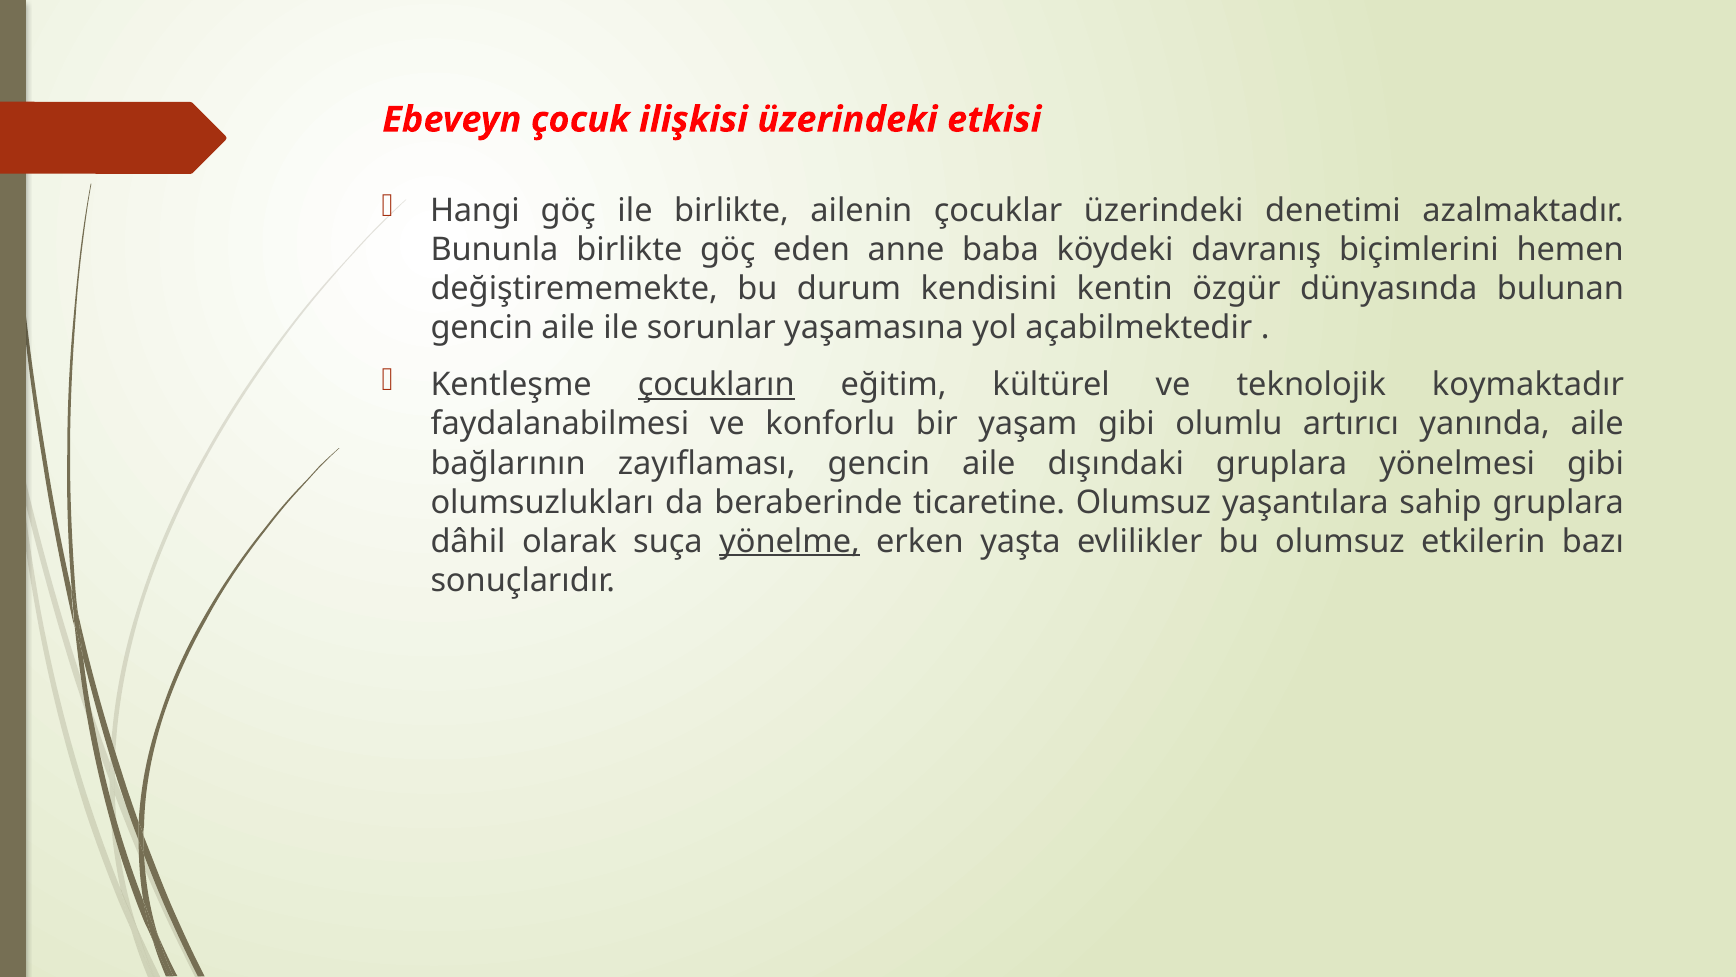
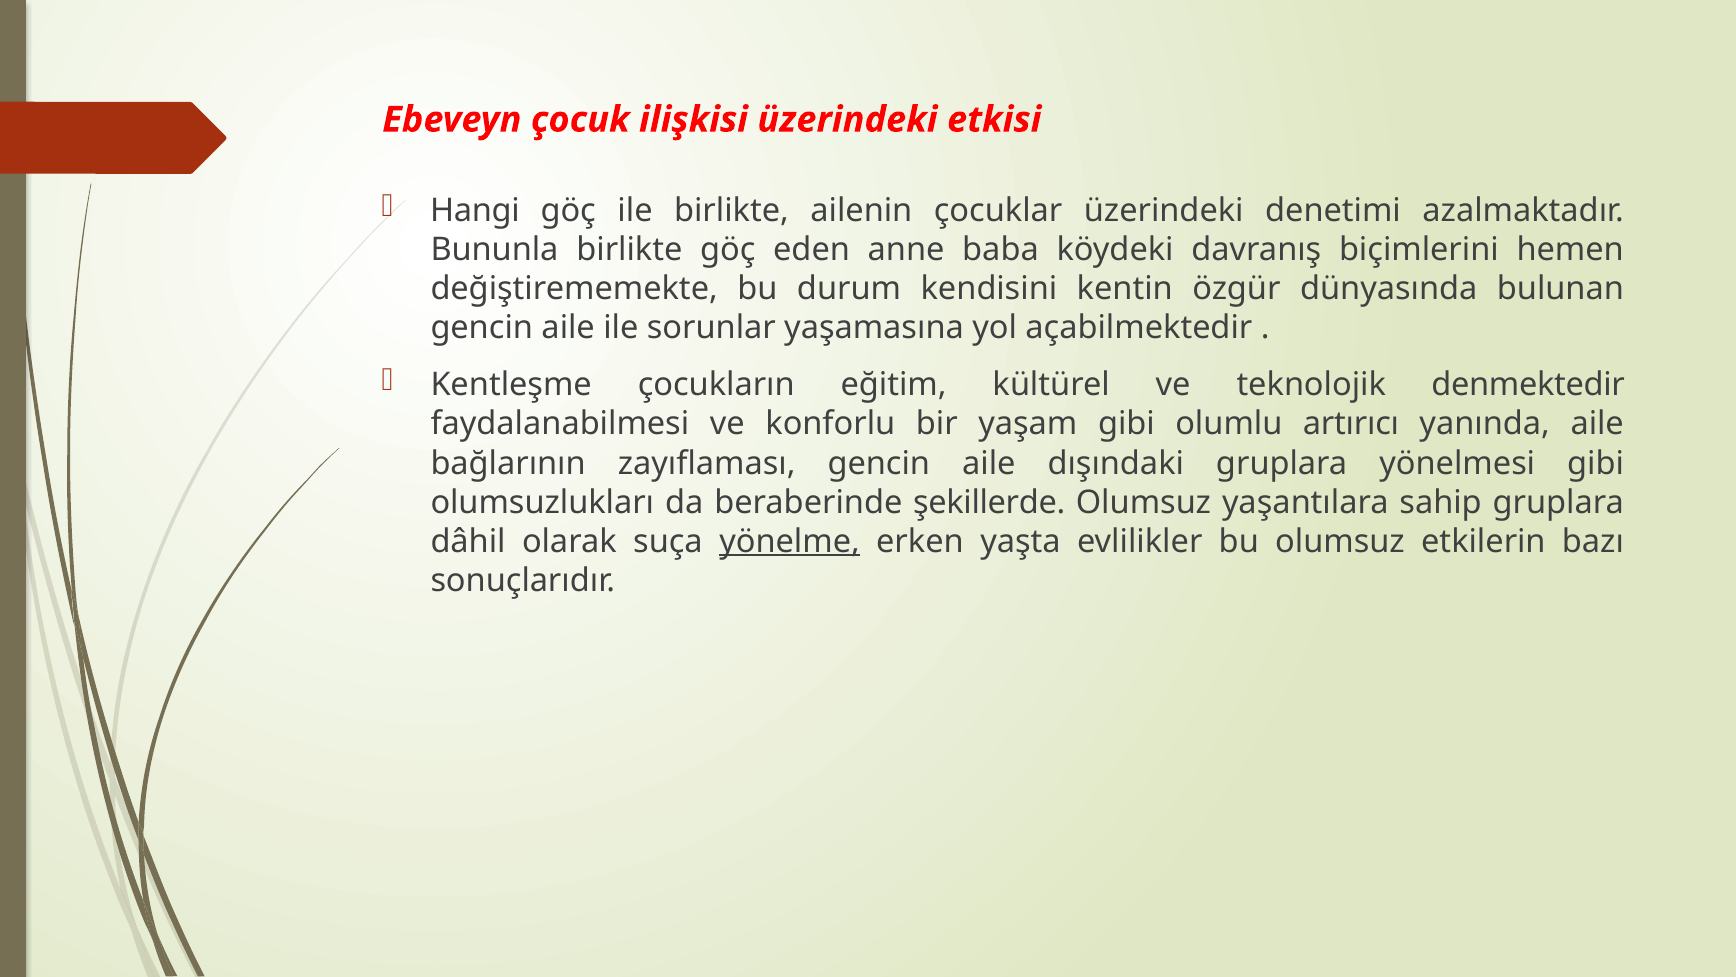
çocukların underline: present -> none
koymaktadır: koymaktadır -> denmektedir
ticaretine: ticaretine -> şekillerde
